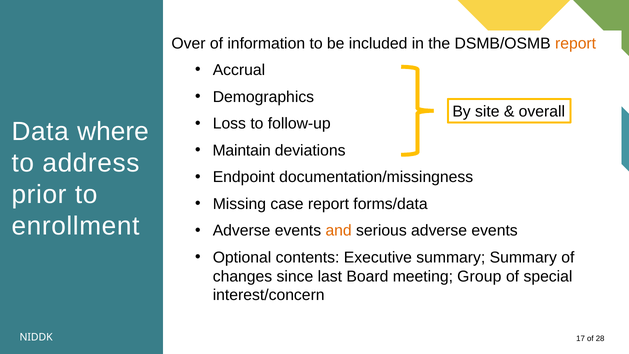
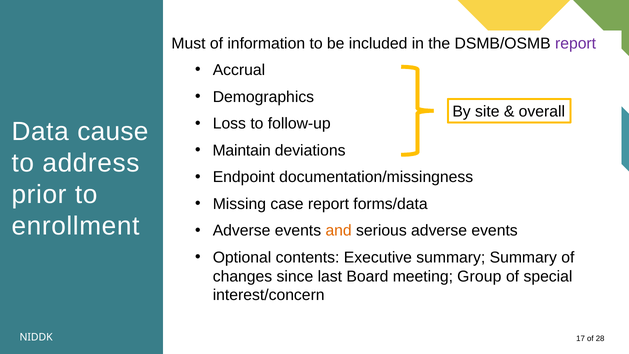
Over: Over -> Must
report at (576, 43) colour: orange -> purple
where: where -> cause
